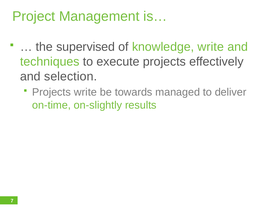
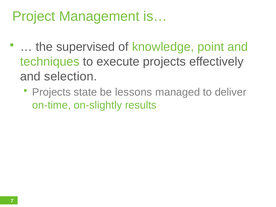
knowledge write: write -> point
Projects write: write -> state
towards: towards -> lessons
